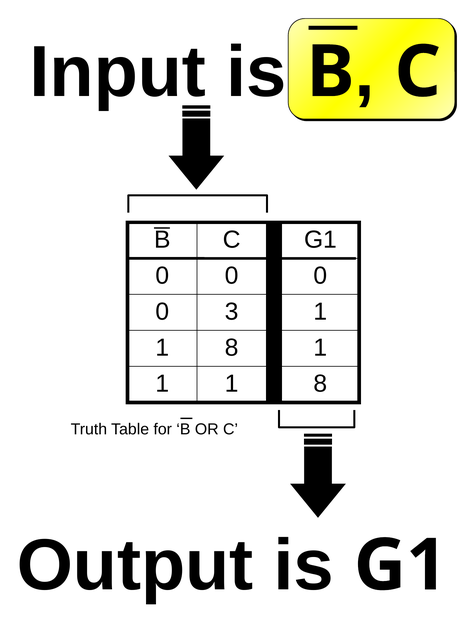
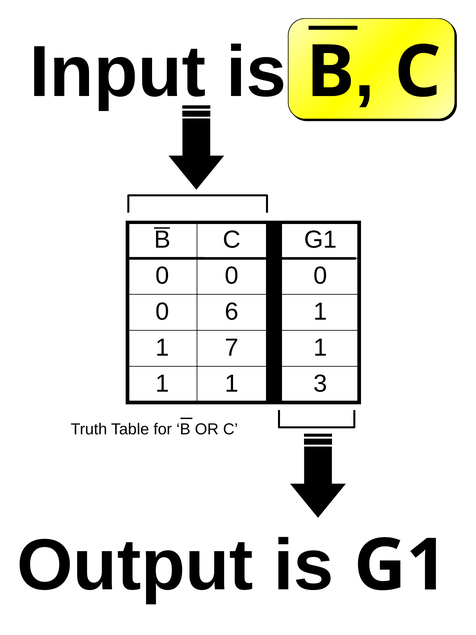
3: 3 -> 6
8 at (232, 348): 8 -> 7
8 at (320, 384): 8 -> 3
